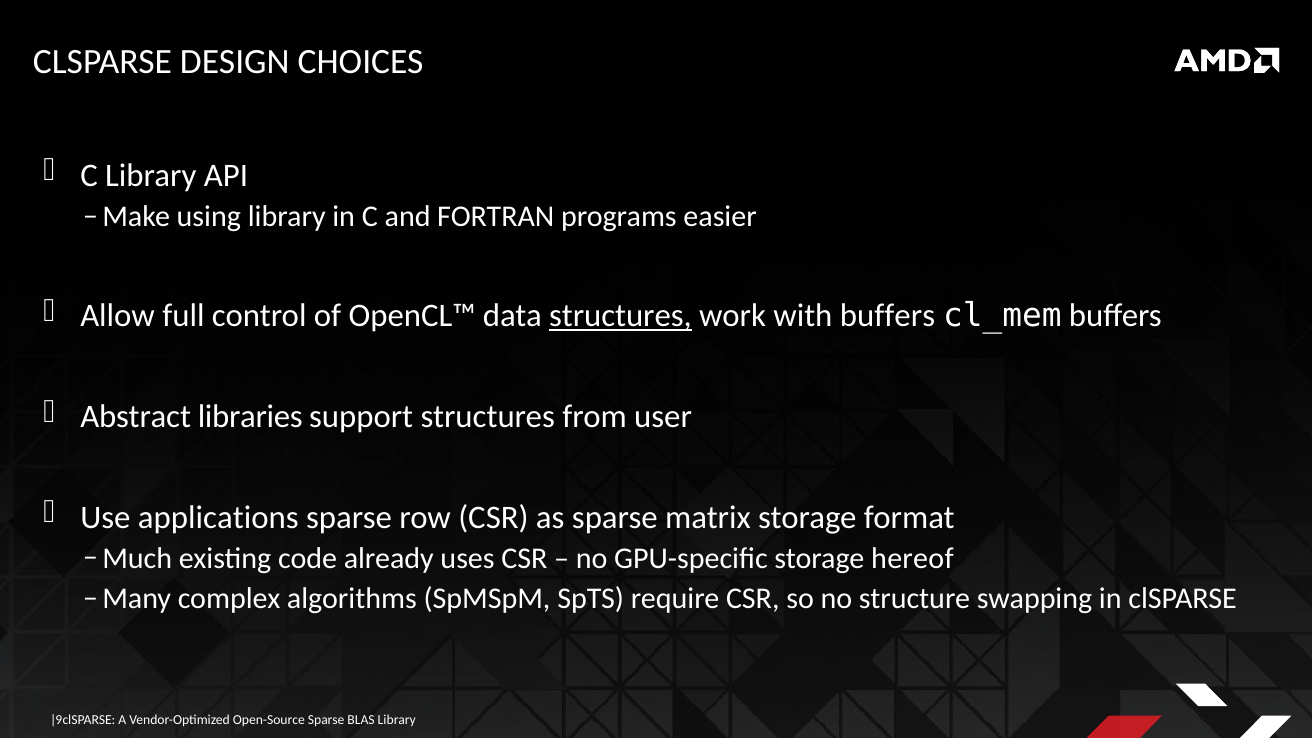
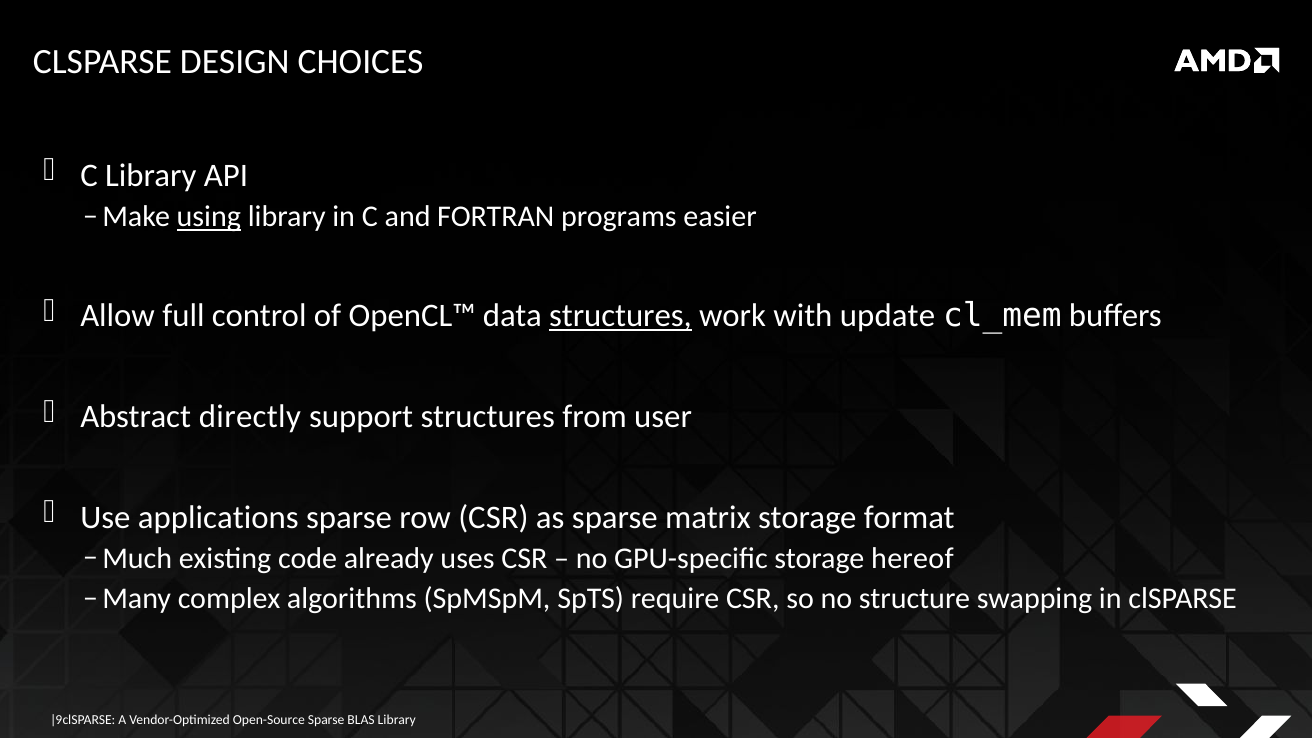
using underline: none -> present
with buffers: buffers -> update
libraries: libraries -> directly
